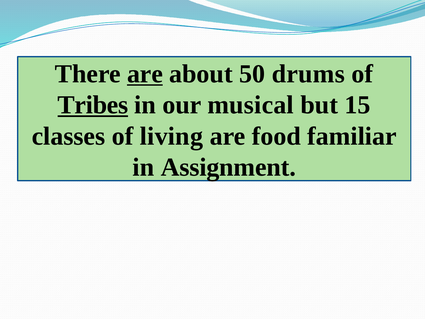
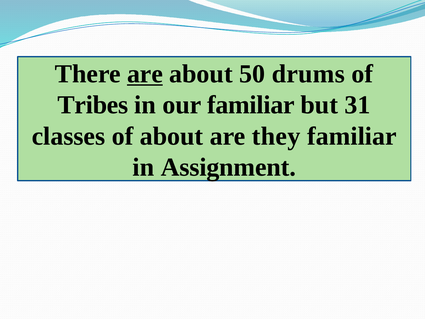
Tribes underline: present -> none
our musical: musical -> familiar
15: 15 -> 31
of living: living -> about
food: food -> they
